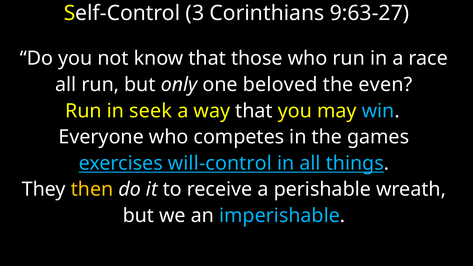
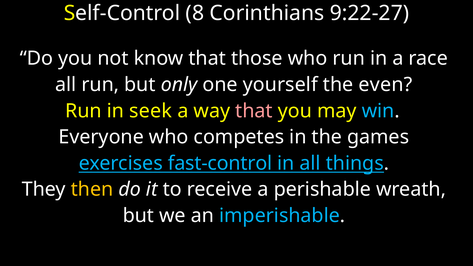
3: 3 -> 8
9:63-27: 9:63-27 -> 9:22-27
beloved: beloved -> yourself
that at (254, 111) colour: white -> pink
will-control: will-control -> fast-control
